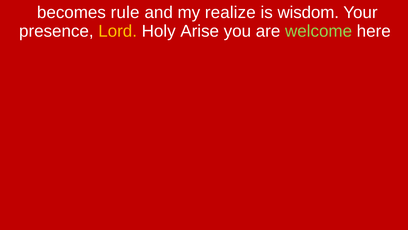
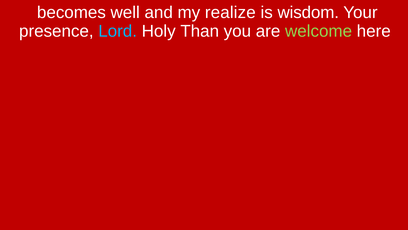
rule: rule -> well
Lord colour: yellow -> light blue
Arise: Arise -> Than
